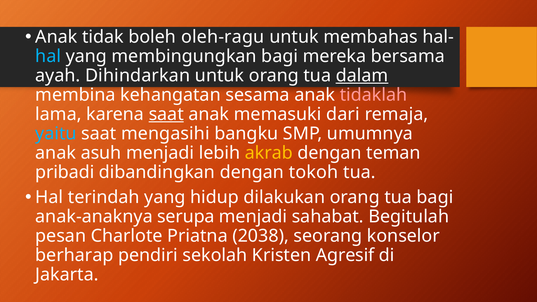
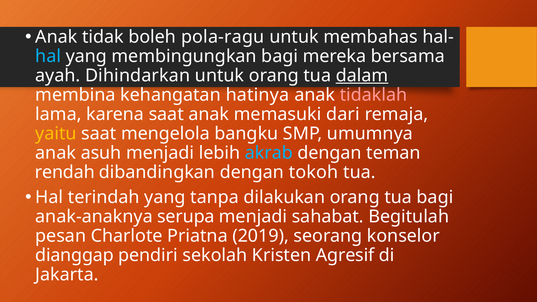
oleh-ragu: oleh-ragu -> pola-ragu
sesama: sesama -> hatinya
saat at (166, 114) underline: present -> none
yaitu colour: light blue -> yellow
mengasihi: mengasihi -> mengelola
akrab colour: yellow -> light blue
pribadi: pribadi -> rendah
hidup: hidup -> tanpa
2038: 2038 -> 2019
berharap: berharap -> dianggap
